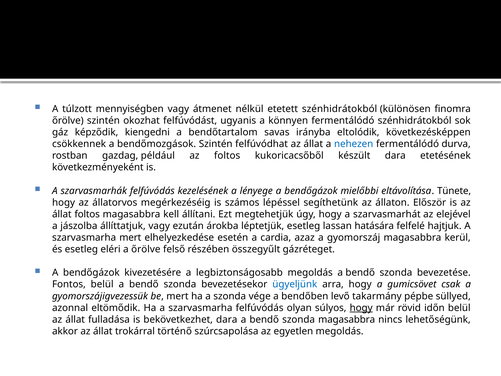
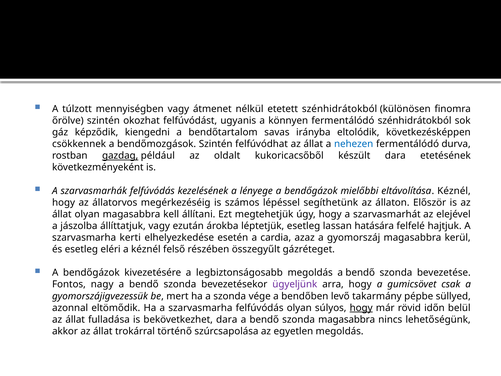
gazdag underline: none -> present
az foltos: foltos -> oldalt
eltávolítása Tünete: Tünete -> Kéznél
állat foltos: foltos -> olyan
szarvasmarha mert: mert -> kerti
a őrölve: őrölve -> kéznél
Fontos belül: belül -> nagy
ügyeljünk colour: blue -> purple
